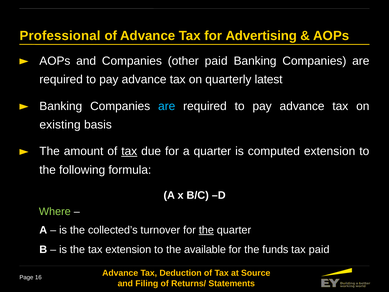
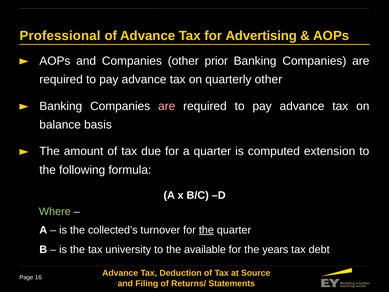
other paid: paid -> prior
quarterly latest: latest -> other
are at (167, 106) colour: light blue -> pink
existing: existing -> balance
tax at (129, 151) underline: present -> none
tax extension: extension -> university
funds: funds -> years
tax paid: paid -> debt
